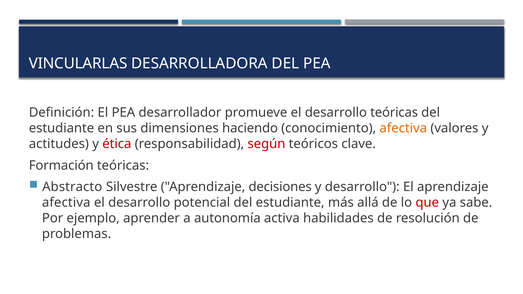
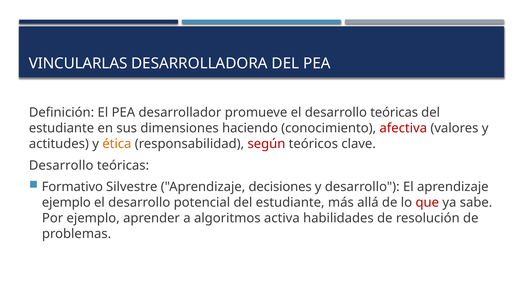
afectiva at (403, 128) colour: orange -> red
ética colour: red -> orange
Formación at (61, 165): Formación -> Desarrollo
Abstracto: Abstracto -> Formativo
afectiva at (66, 203): afectiva -> ejemplo
autonomía: autonomía -> algoritmos
